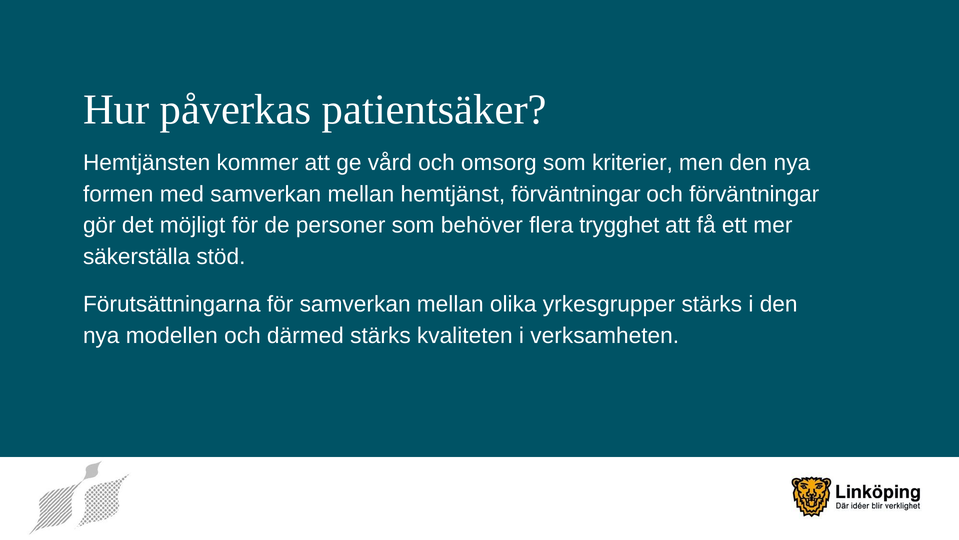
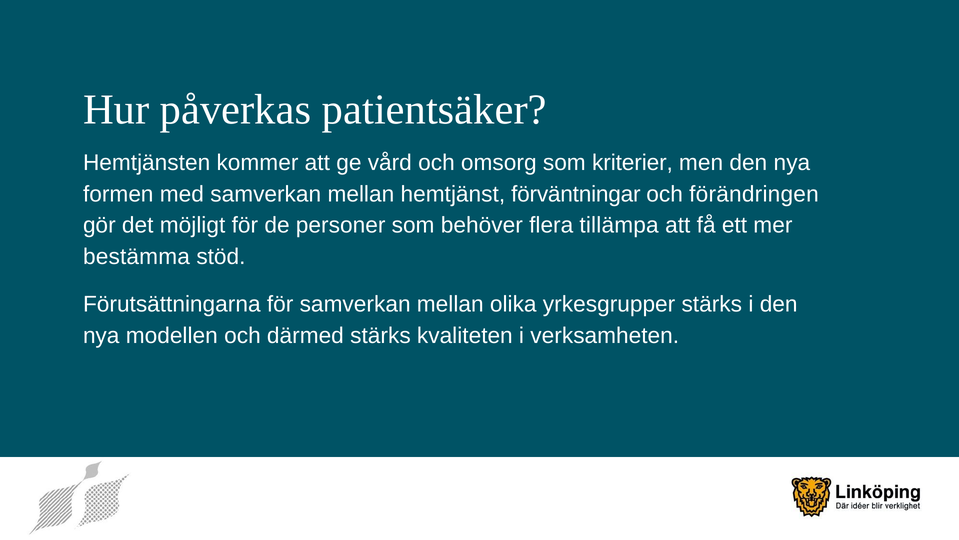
och förväntningar: förväntningar -> förändringen
trygghet: trygghet -> tillämpa
säkerställa: säkerställa -> bestämma
